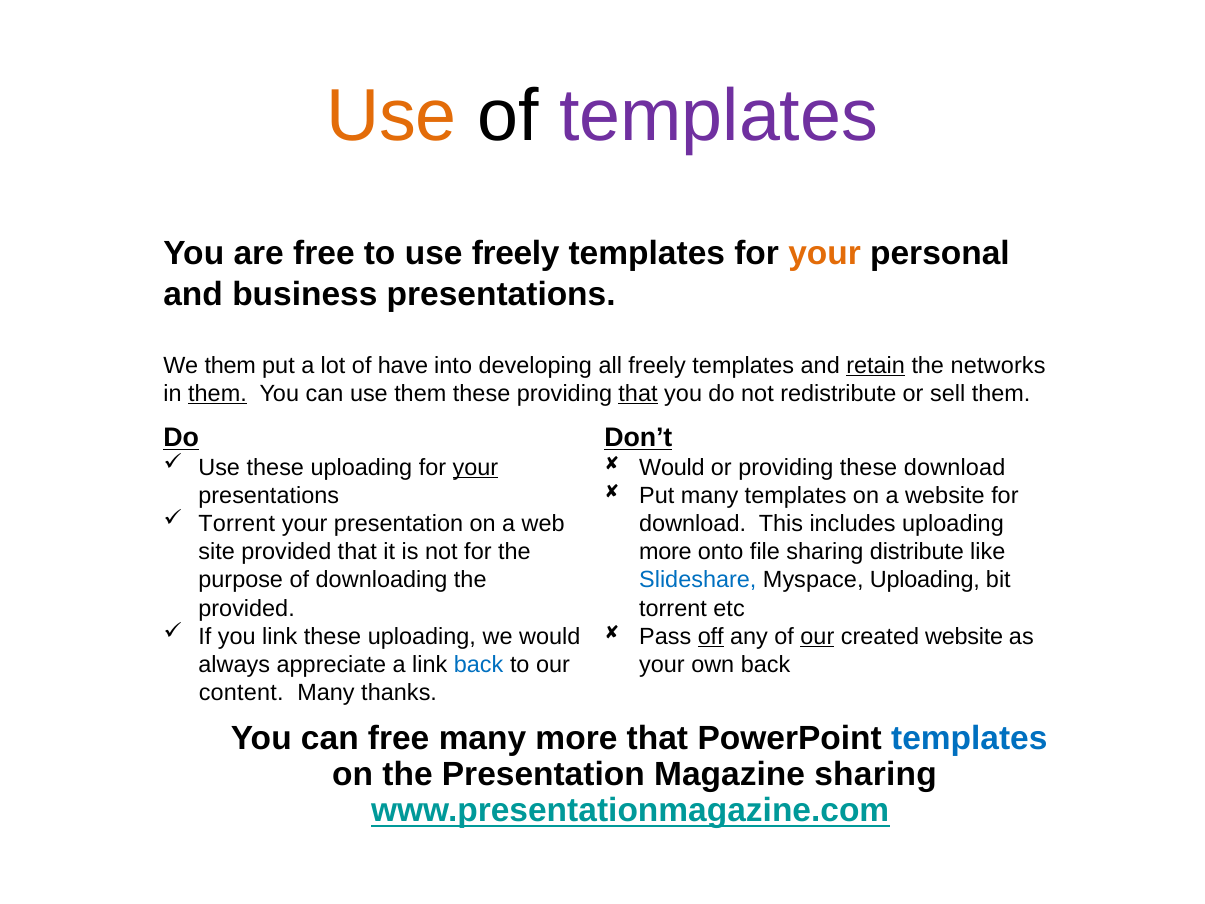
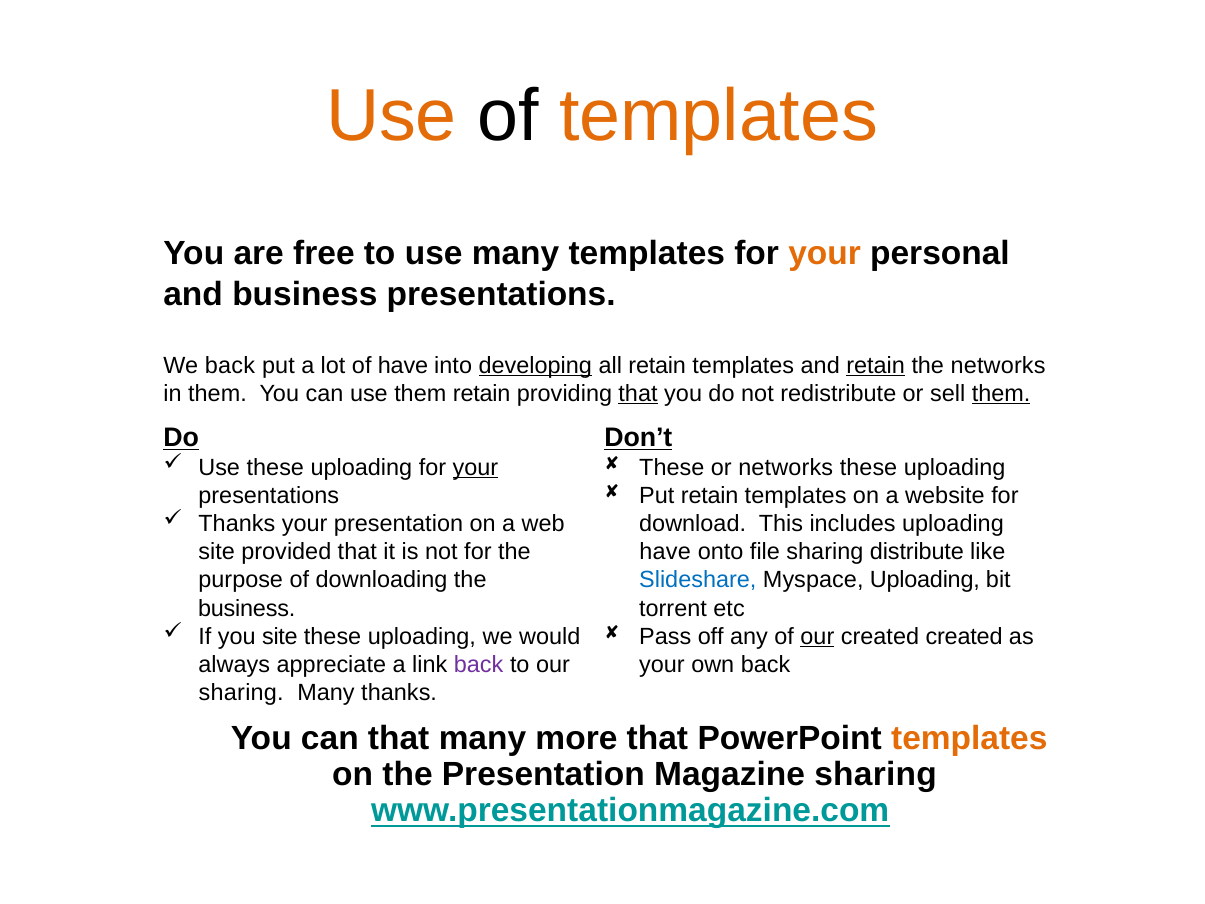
templates at (719, 117) colour: purple -> orange
use freely: freely -> many
We them: them -> back
developing underline: none -> present
all freely: freely -> retain
them at (217, 393) underline: present -> none
them these: these -> retain
them at (1001, 393) underline: none -> present
Would at (672, 468): Would -> These
or providing: providing -> networks
download at (955, 468): download -> uploading
Put many: many -> retain
Torrent at (237, 524): Torrent -> Thanks
more at (665, 552): more -> have
provided at (247, 608): provided -> business
you link: link -> site
off underline: present -> none
created website: website -> created
back at (479, 664) colour: blue -> purple
content at (241, 693): content -> sharing
can free: free -> that
templates at (969, 738) colour: blue -> orange
